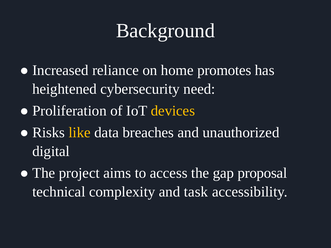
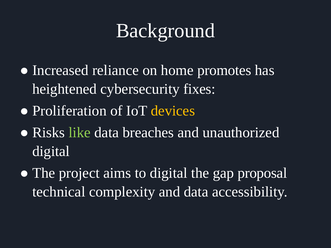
need: need -> fixes
like colour: yellow -> light green
to access: access -> digital
and task: task -> data
